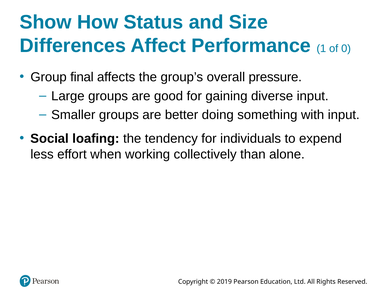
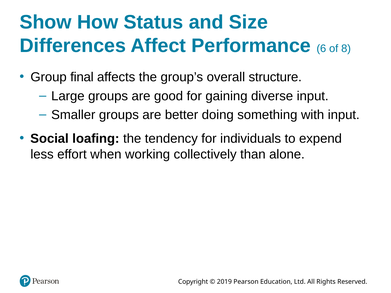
1: 1 -> 6
0: 0 -> 8
pressure: pressure -> structure
